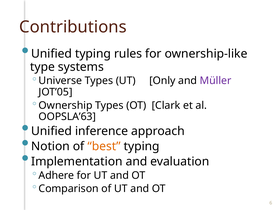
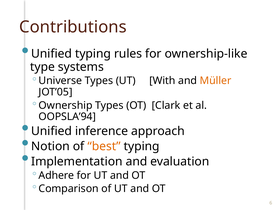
Only: Only -> With
Müller colour: purple -> orange
OOPSLA’63: OOPSLA’63 -> OOPSLA’94
